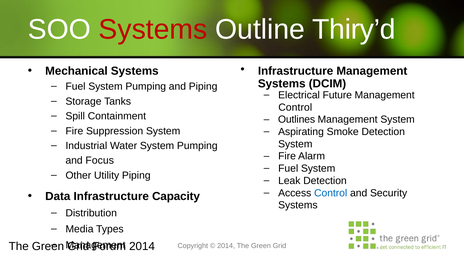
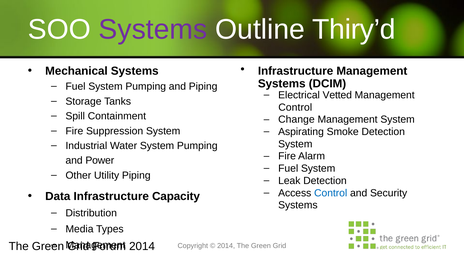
Systems at (153, 30) colour: red -> purple
Future: Future -> Vetted
Outlines: Outlines -> Change
Focus: Focus -> Power
